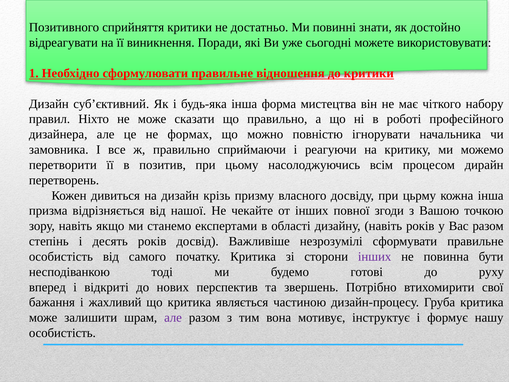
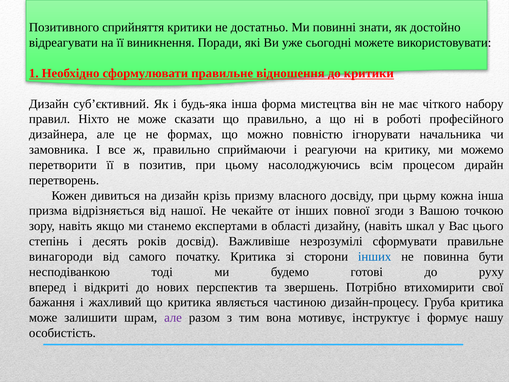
навіть років: років -> шкал
Вас разом: разом -> цього
особистість at (61, 256): особистість -> винагороди
інших at (375, 256) colour: purple -> blue
